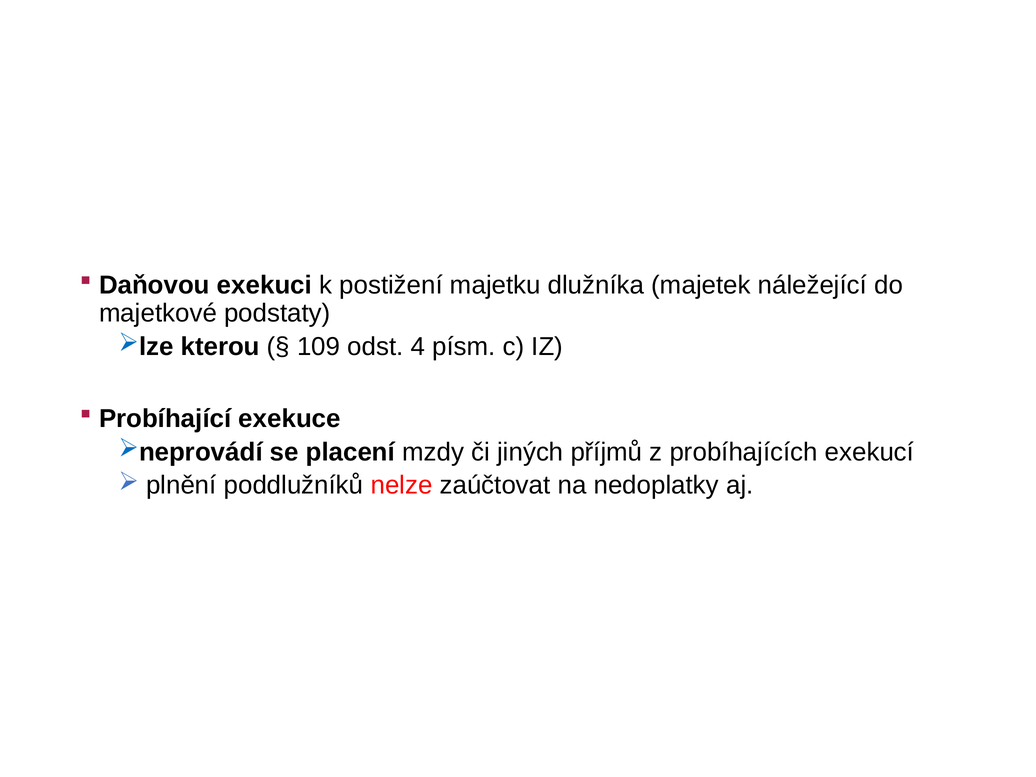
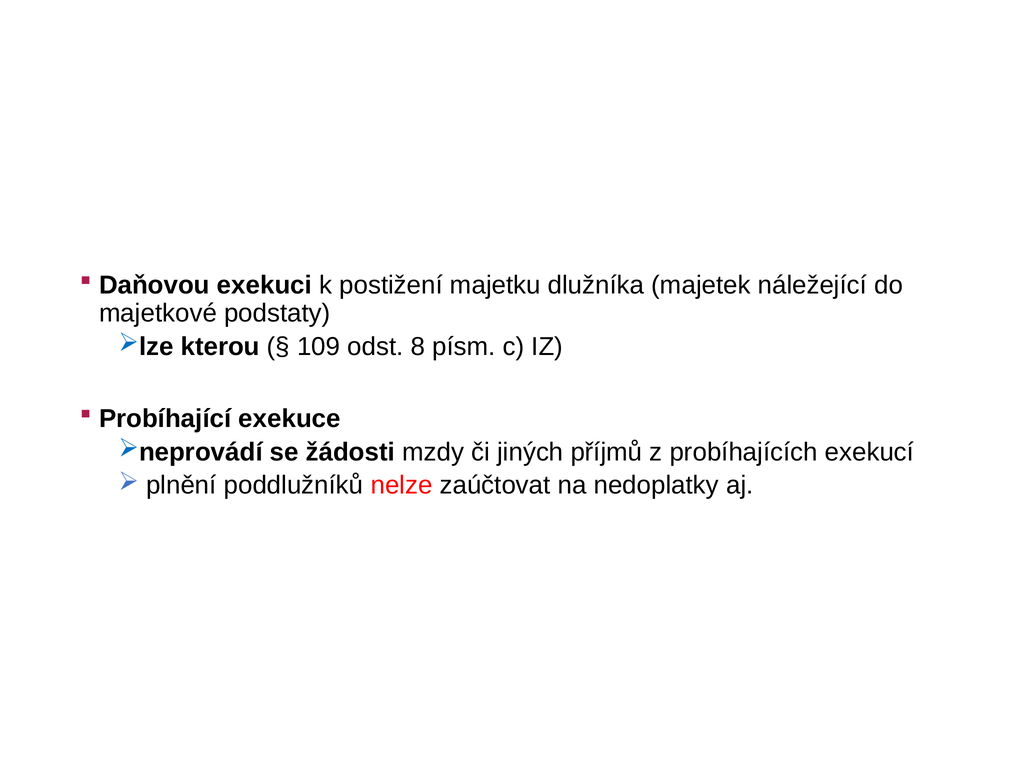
4: 4 -> 8
placení: placení -> žádosti
